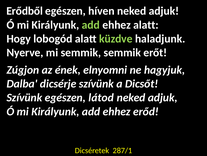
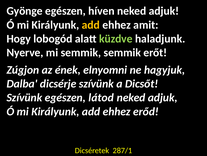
Erődből: Erődből -> Gyönge
add at (91, 25) colour: light green -> yellow
ehhez alatt: alatt -> amit
